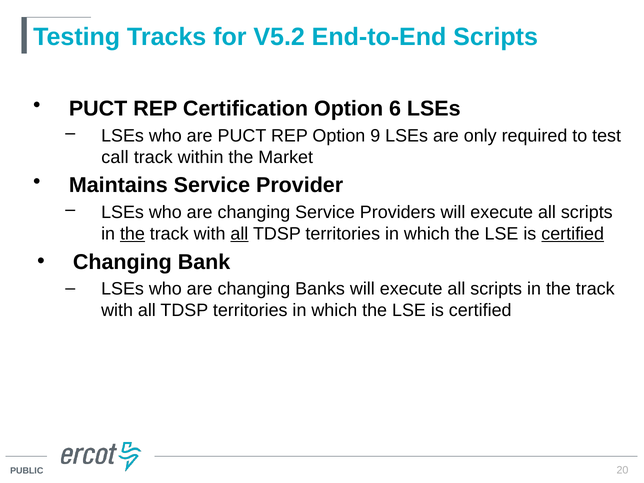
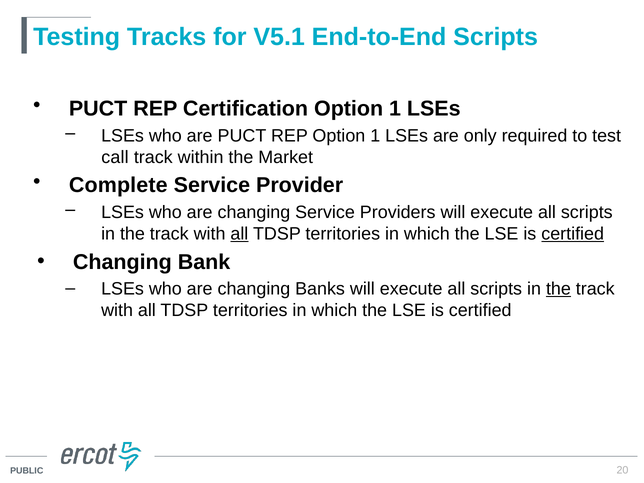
V5.2: V5.2 -> V5.1
Certification Option 6: 6 -> 1
REP Option 9: 9 -> 1
Maintains: Maintains -> Complete
the at (132, 234) underline: present -> none
the at (558, 289) underline: none -> present
